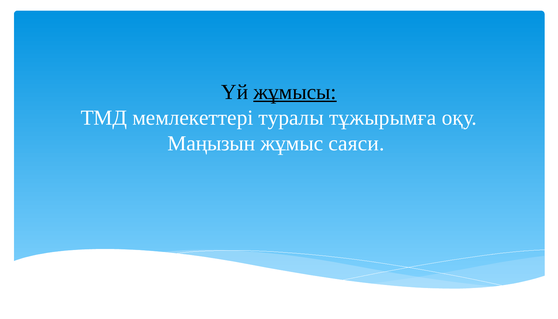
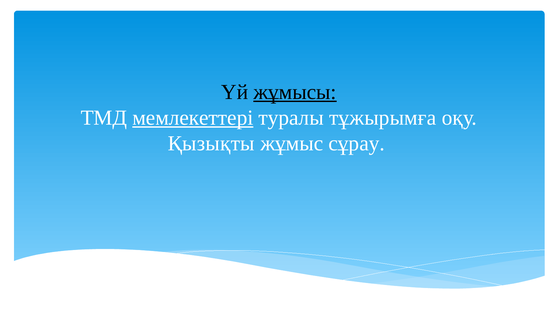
мемлекеттері underline: none -> present
Маңызын: Маңызын -> Қызықты
саяси: саяси -> сұрау
